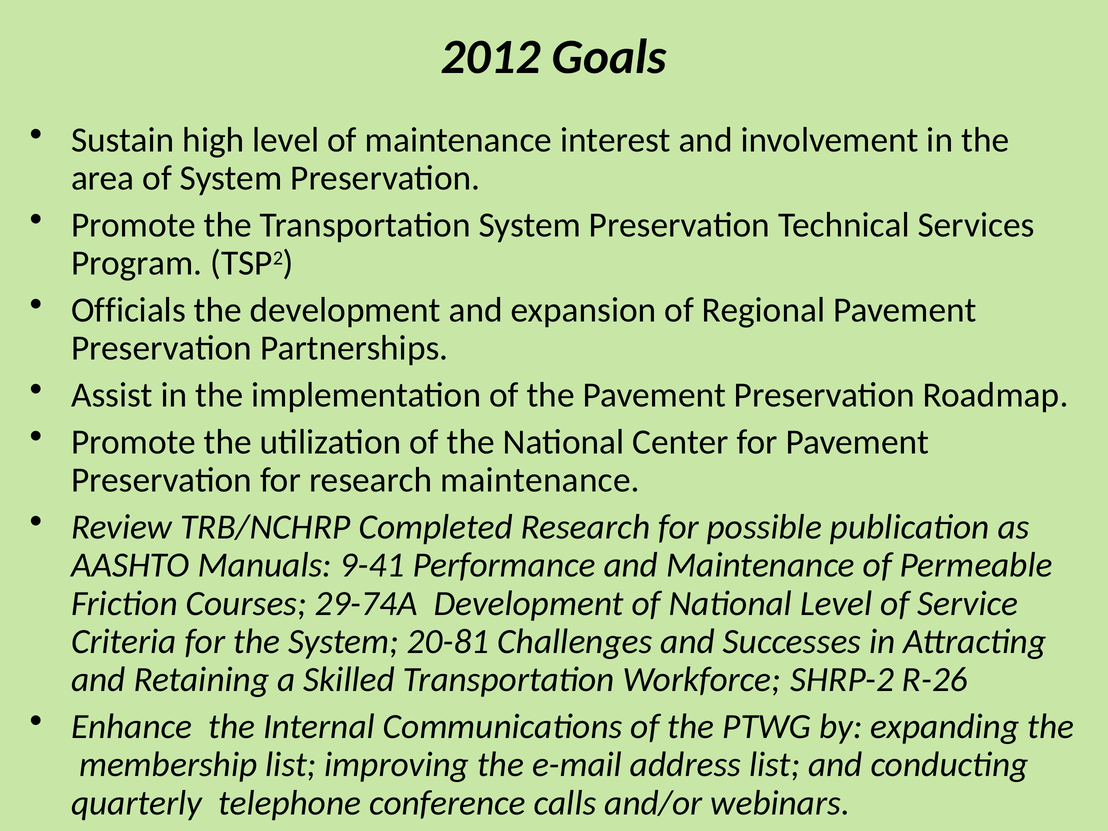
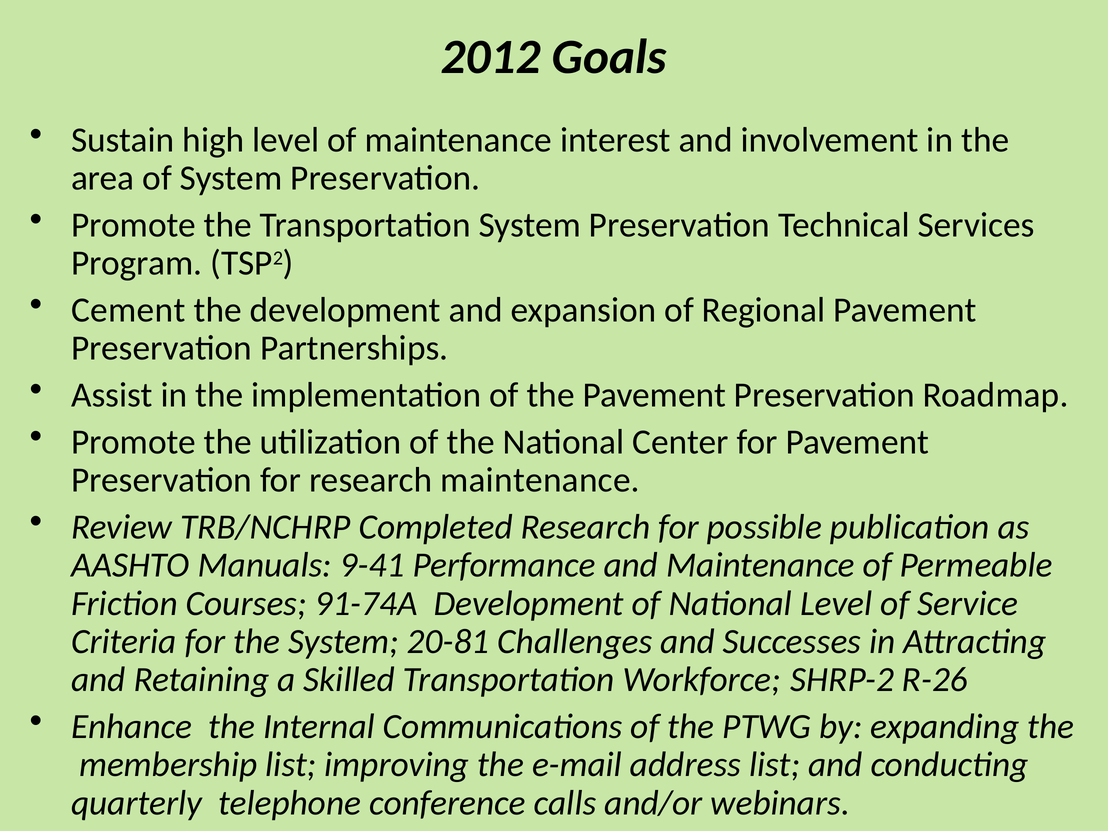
Officials: Officials -> Cement
29-74A: 29-74A -> 91-74A
